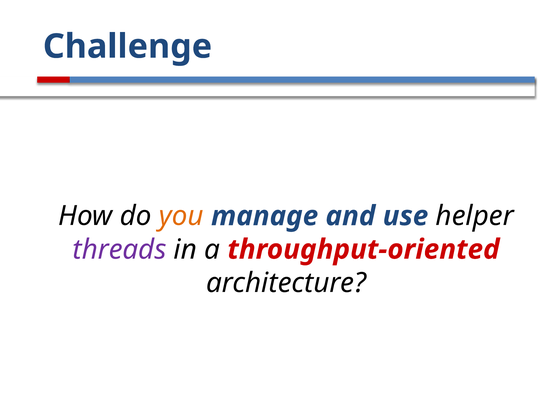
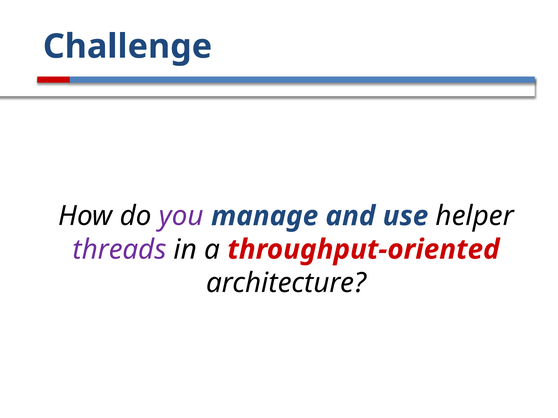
you colour: orange -> purple
